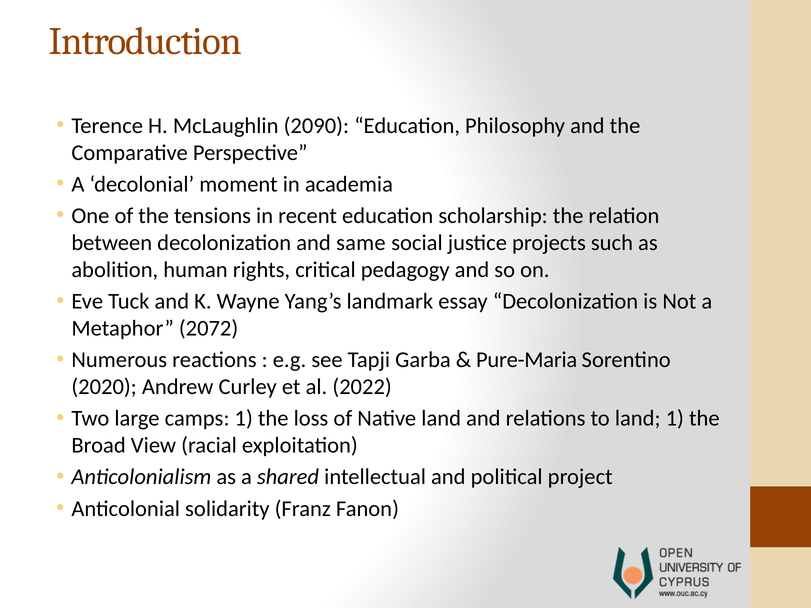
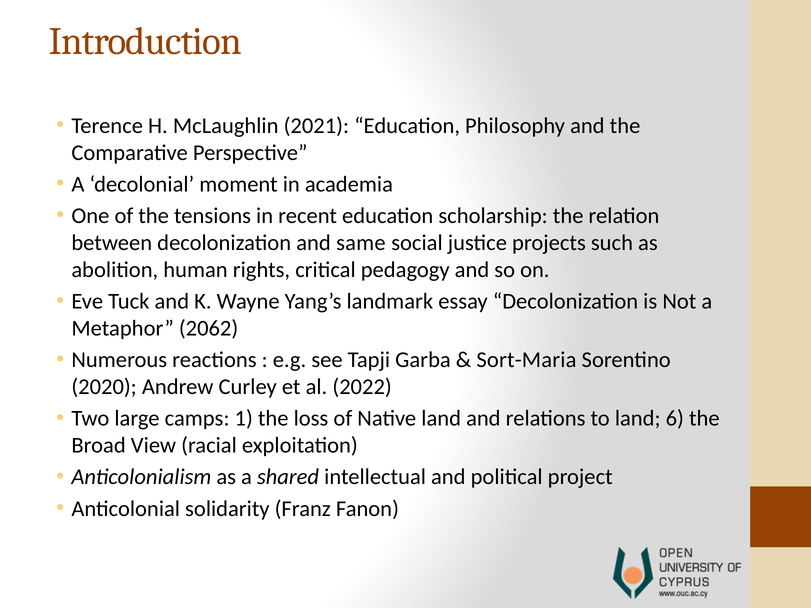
2090: 2090 -> 2021
2072: 2072 -> 2062
Pure-Maria: Pure-Maria -> Sort-Maria
land 1: 1 -> 6
